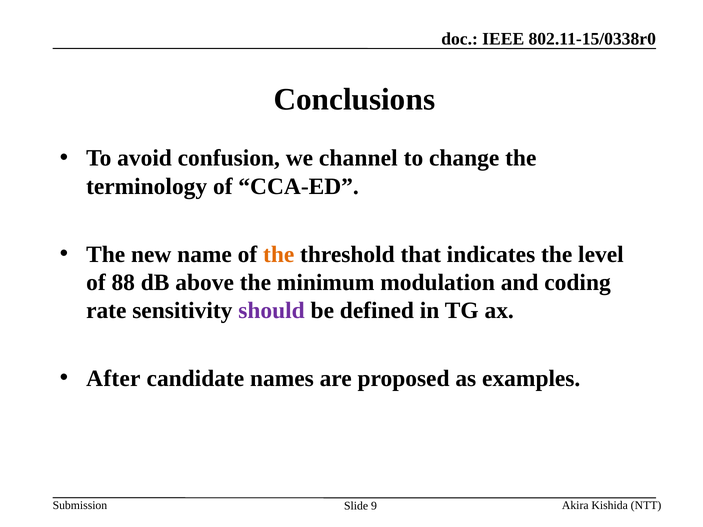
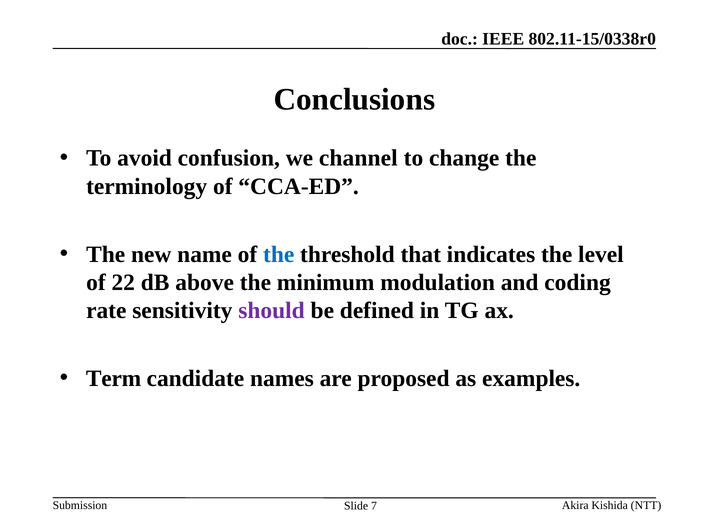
the at (279, 254) colour: orange -> blue
88: 88 -> 22
After: After -> Term
9: 9 -> 7
